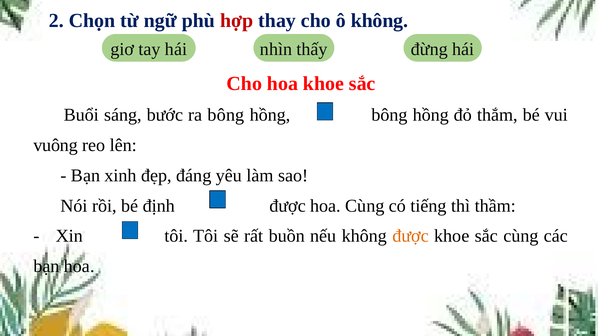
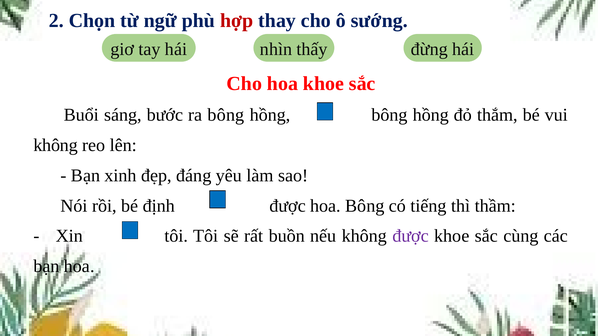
ô không: không -> sướng
vuông at (56, 145): vuông -> không
hoa Cùng: Cùng -> Bông
được at (411, 236) colour: orange -> purple
